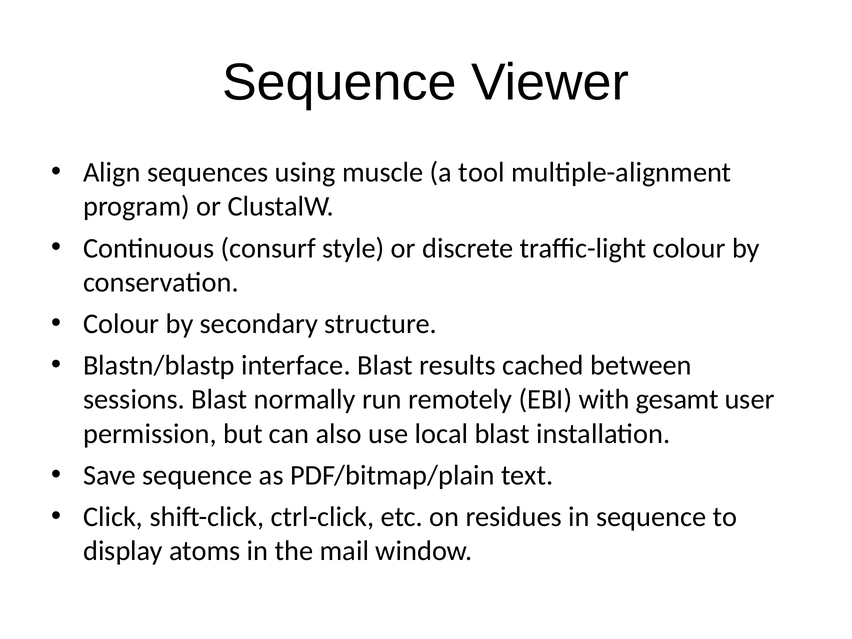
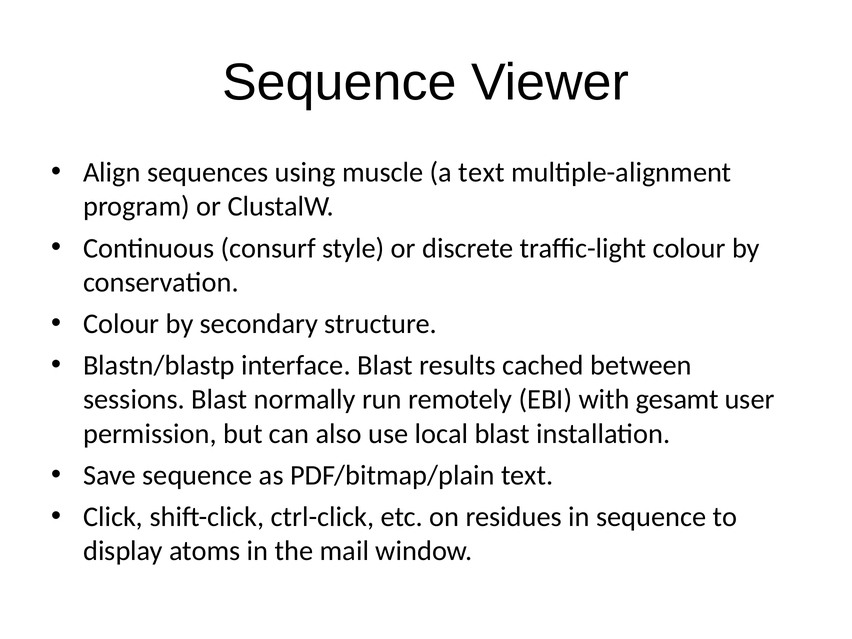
a tool: tool -> text
